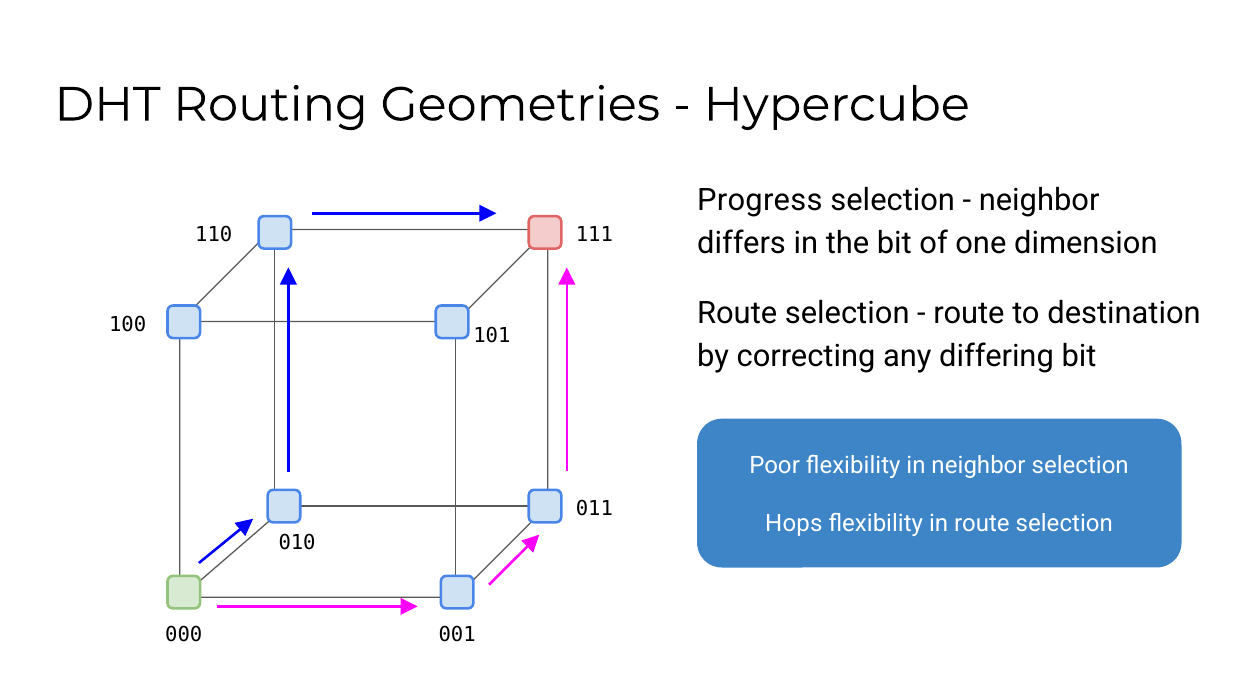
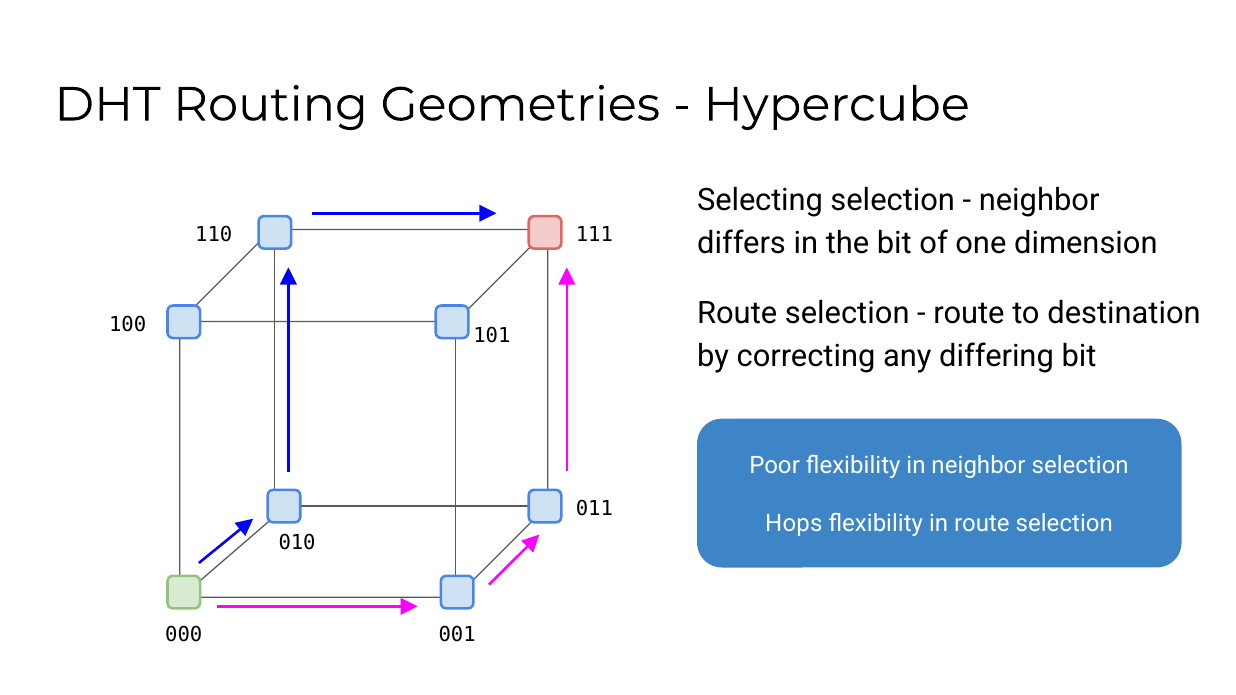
Progress: Progress -> Selecting
